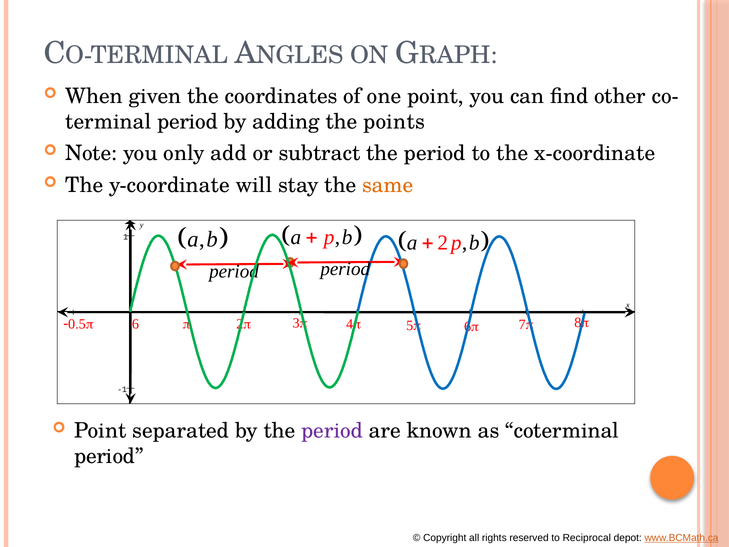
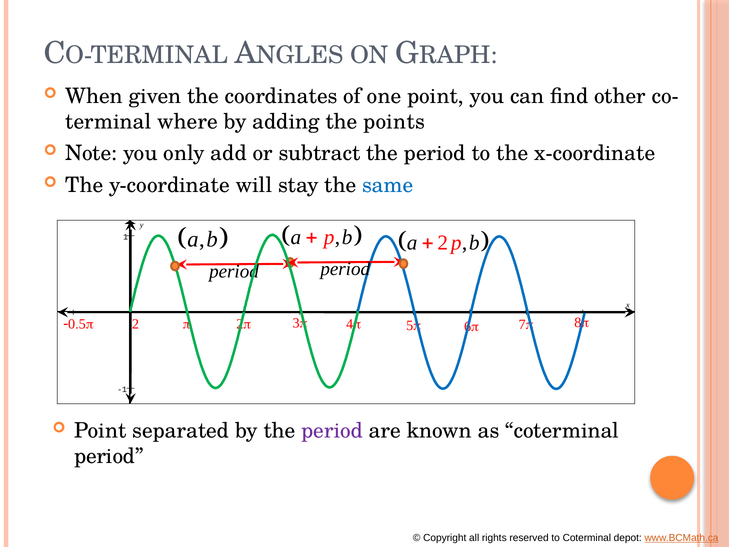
period at (188, 122): period -> where
same colour: orange -> blue
6 at (136, 324): 6 -> 2
to Reciprocal: Reciprocal -> Coterminal
